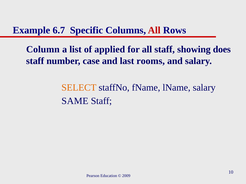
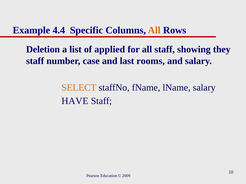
6.7: 6.7 -> 4.4
All at (154, 30) colour: red -> orange
Column: Column -> Deletion
does: does -> they
SAME: SAME -> HAVE
